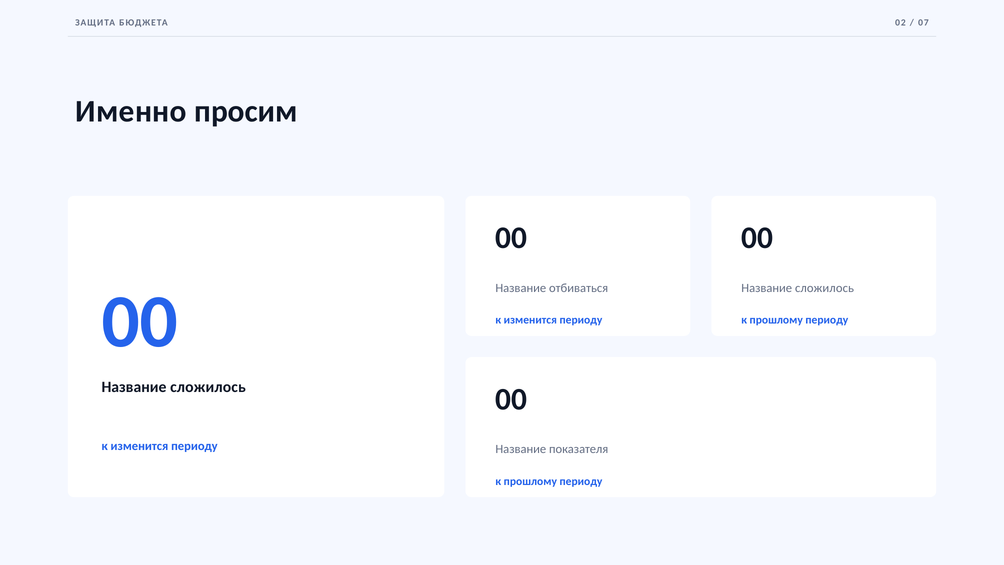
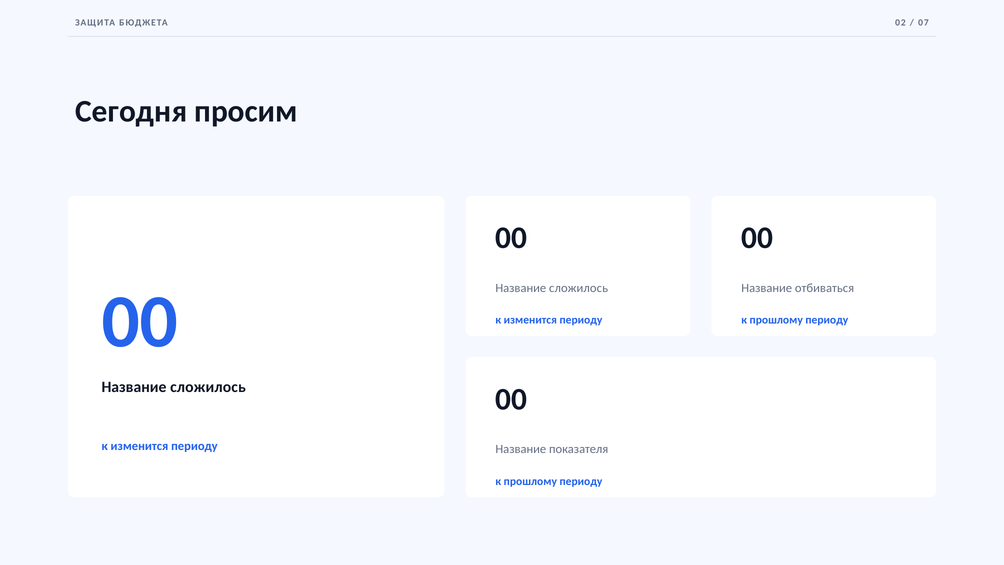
Именно: Именно -> Сегодня
отбиваться at (579, 288): отбиваться -> сложилось
сложилось at (824, 288): сложилось -> отбиваться
